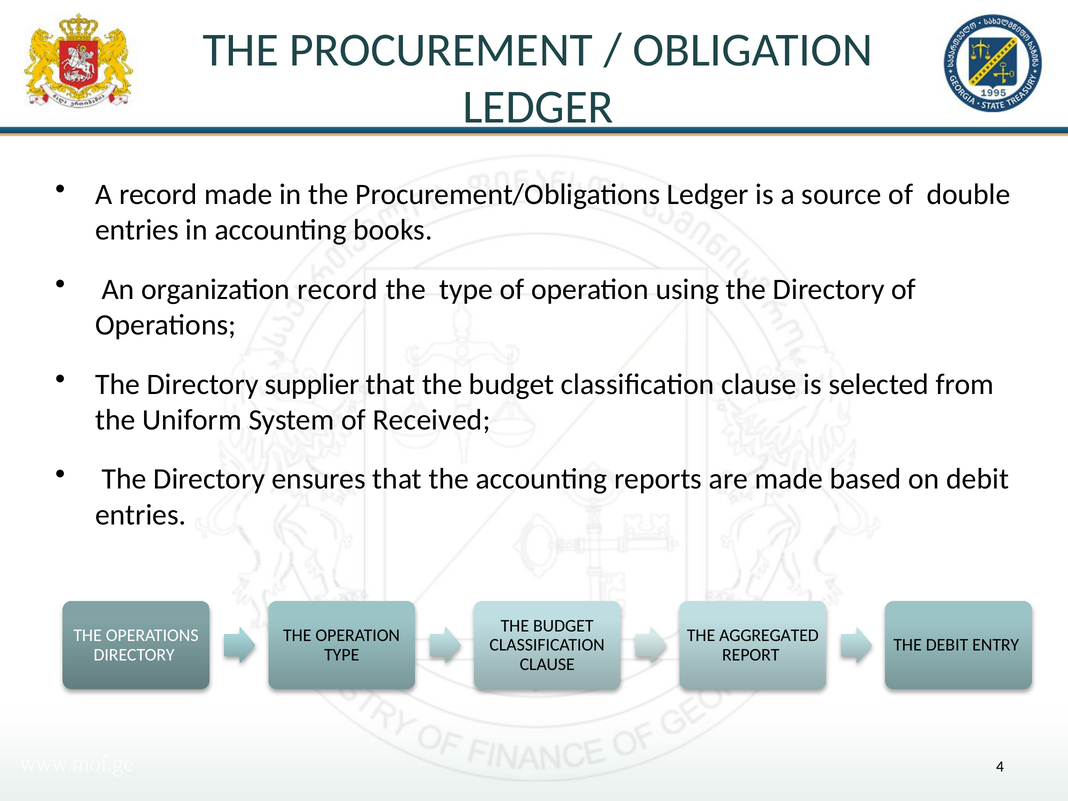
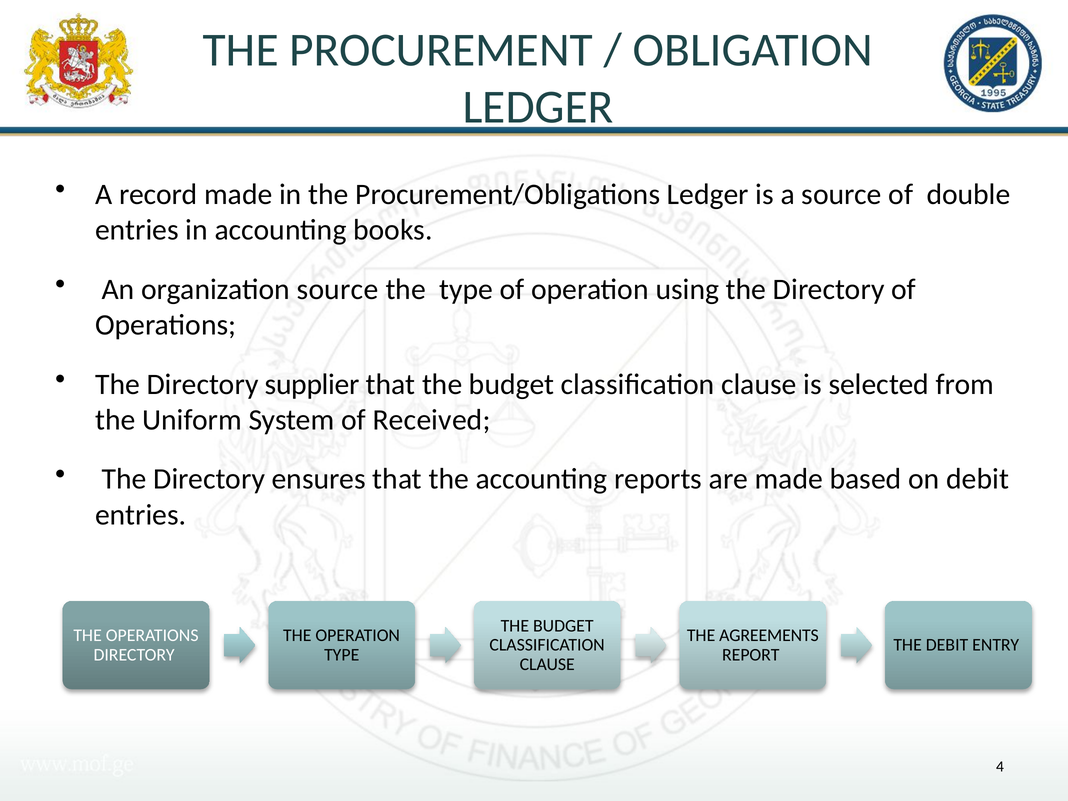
organization record: record -> source
AGGREGATED: AGGREGATED -> AGREEMENTS
